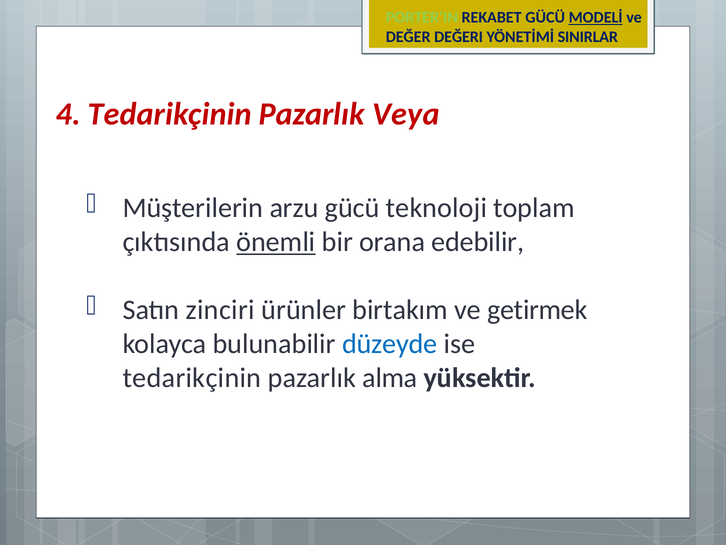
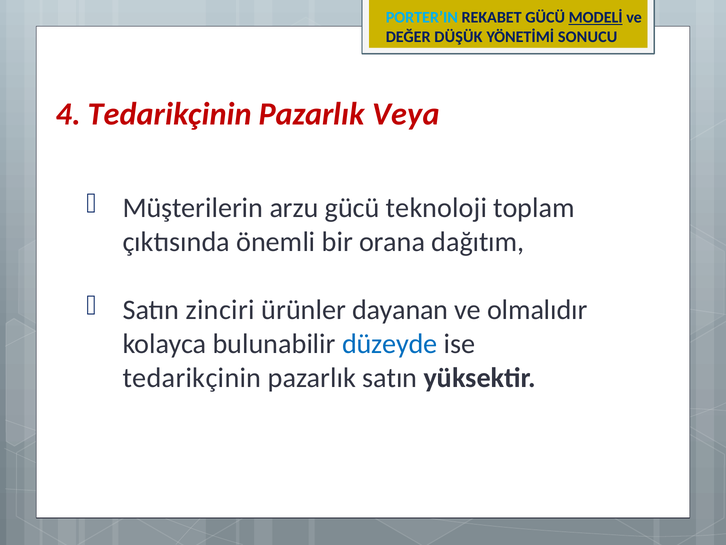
PORTER’IN colour: light green -> light blue
DEĞERI: DEĞERI -> DÜŞÜK
SINIRLAR: SINIRLAR -> SONUCU
önemli underline: present -> none
edebilir: edebilir -> dağıtım
birtakım: birtakım -> dayanan
getirmek: getirmek -> olmalıdır
pazarlık alma: alma -> satın
